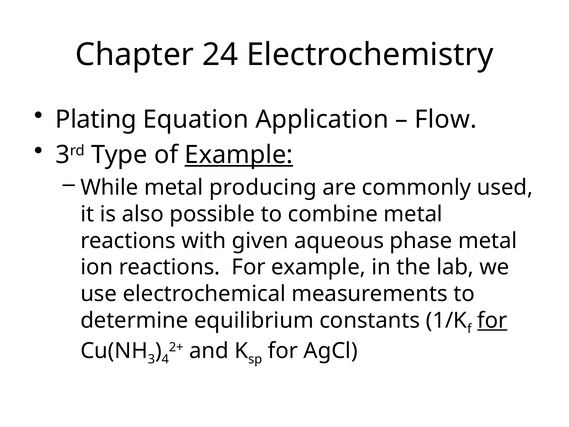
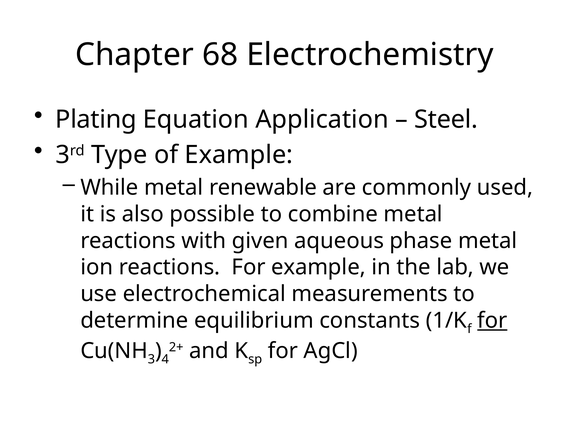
24: 24 -> 68
Flow: Flow -> Steel
Example at (239, 155) underline: present -> none
producing: producing -> renewable
